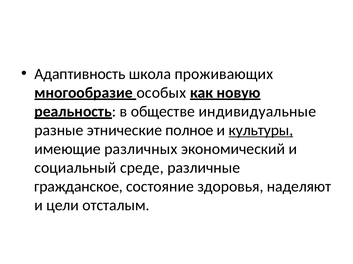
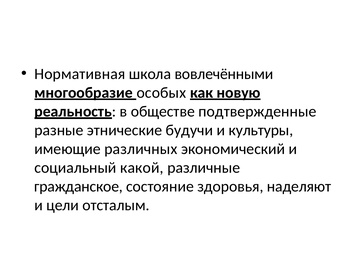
Адаптивность: Адаптивность -> Нормативная
проживающих: проживающих -> вовлечёнными
индивидуальные: индивидуальные -> подтвержденные
полное: полное -> будучи
культуры underline: present -> none
среде: среде -> какой
